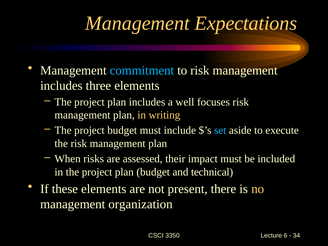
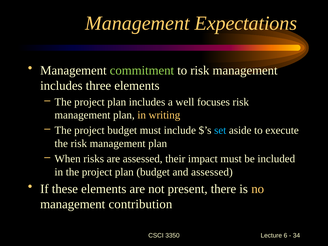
commitment colour: light blue -> light green
and technical: technical -> assessed
organization: organization -> contribution
